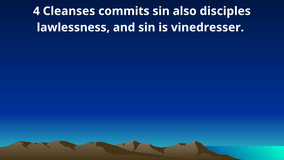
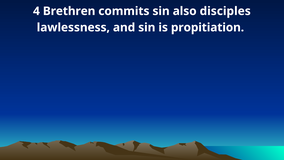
Cleanses: Cleanses -> Brethren
vinedresser: vinedresser -> propitiation
